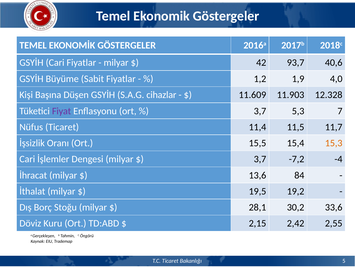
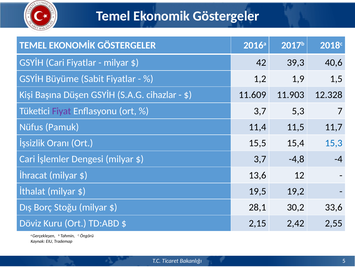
93,7: 93,7 -> 39,3
4,0: 4,0 -> 1,5
Nüfus Ticaret: Ticaret -> Pamuk
15,3 colour: orange -> blue
-7,2: -7,2 -> -4,8
84: 84 -> 12
